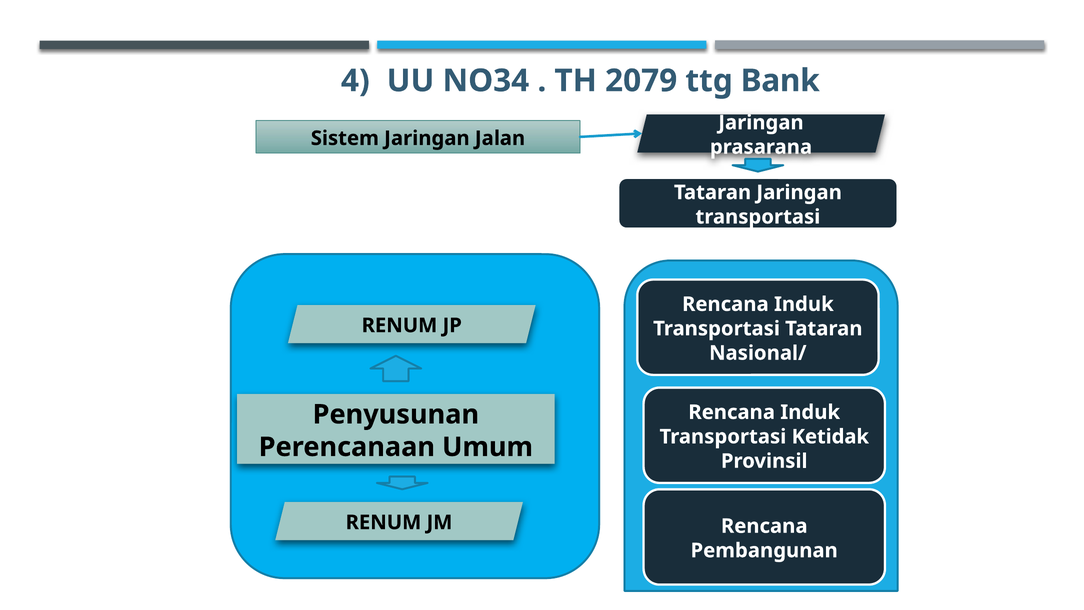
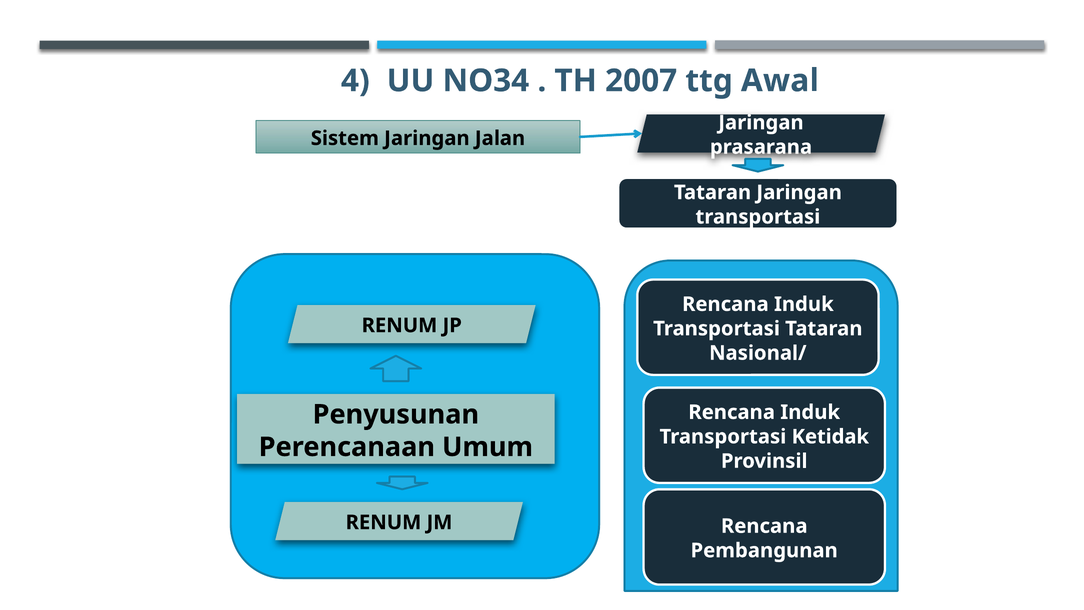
2079: 2079 -> 2007
Bank: Bank -> Awal
